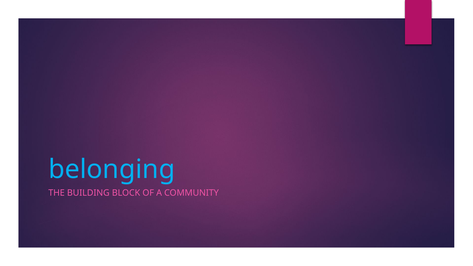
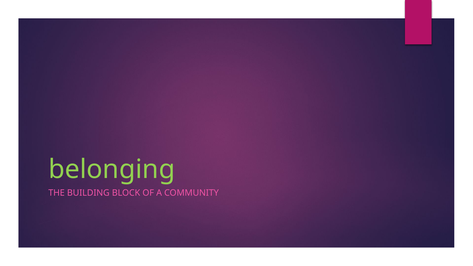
belonging colour: light blue -> light green
